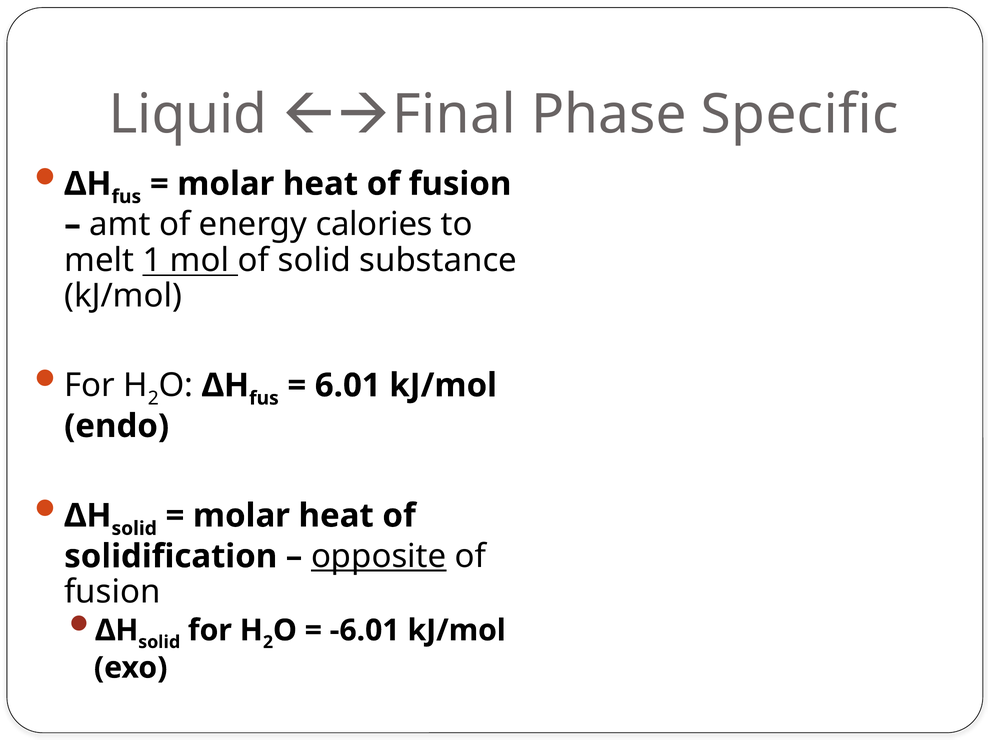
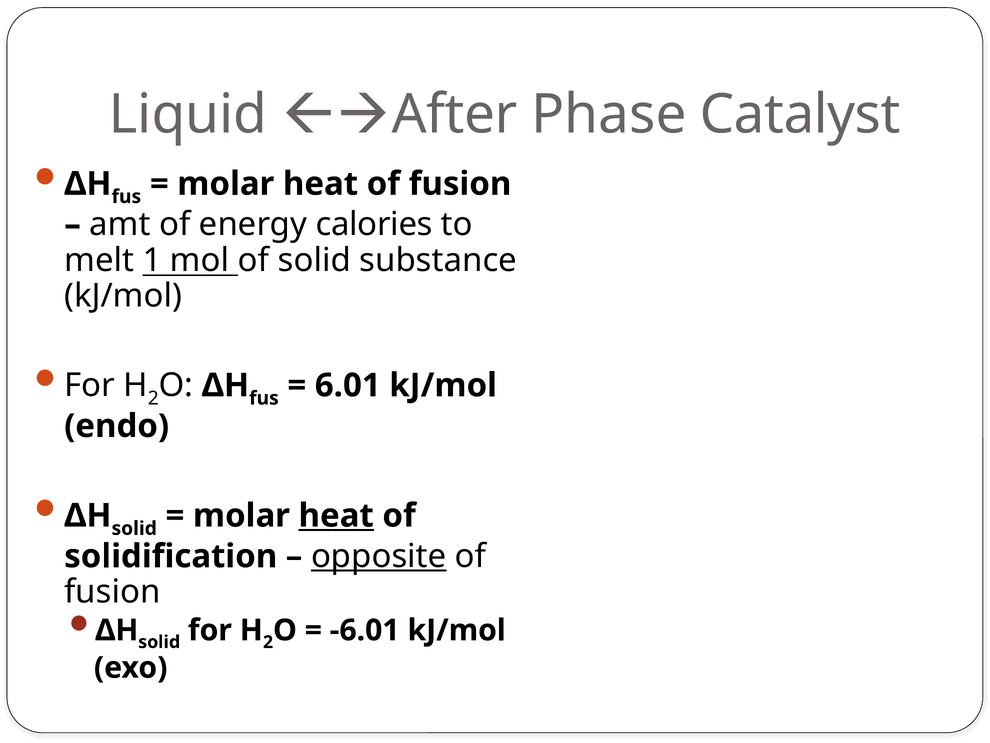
Final: Final -> After
Specific: Specific -> Catalyst
heat at (336, 515) underline: none -> present
